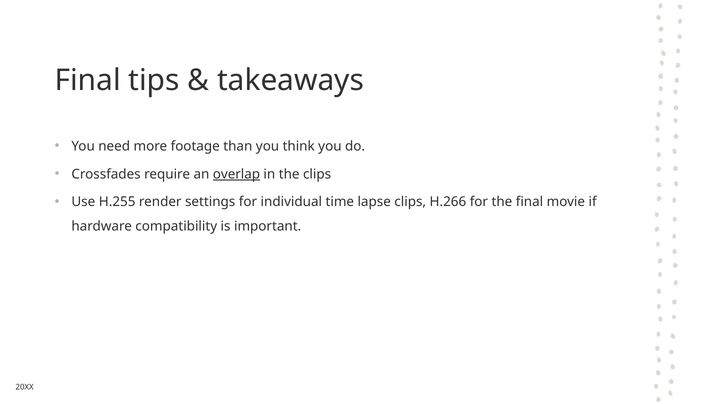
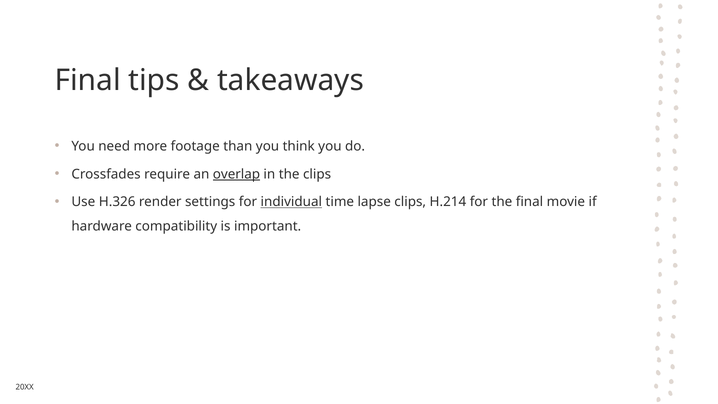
H.255: H.255 -> H.326
individual underline: none -> present
H.266: H.266 -> H.214
